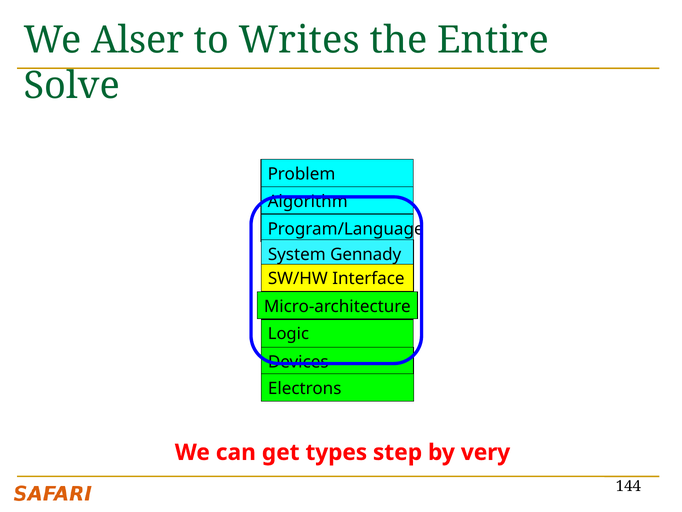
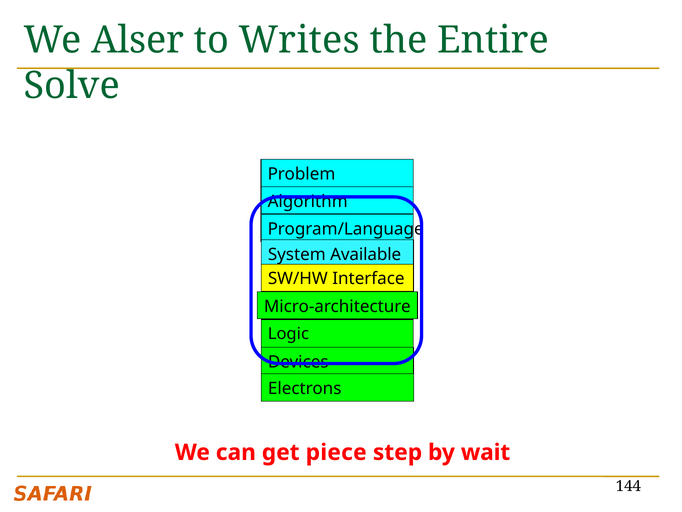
Gennady: Gennady -> Available
types: types -> piece
very: very -> wait
